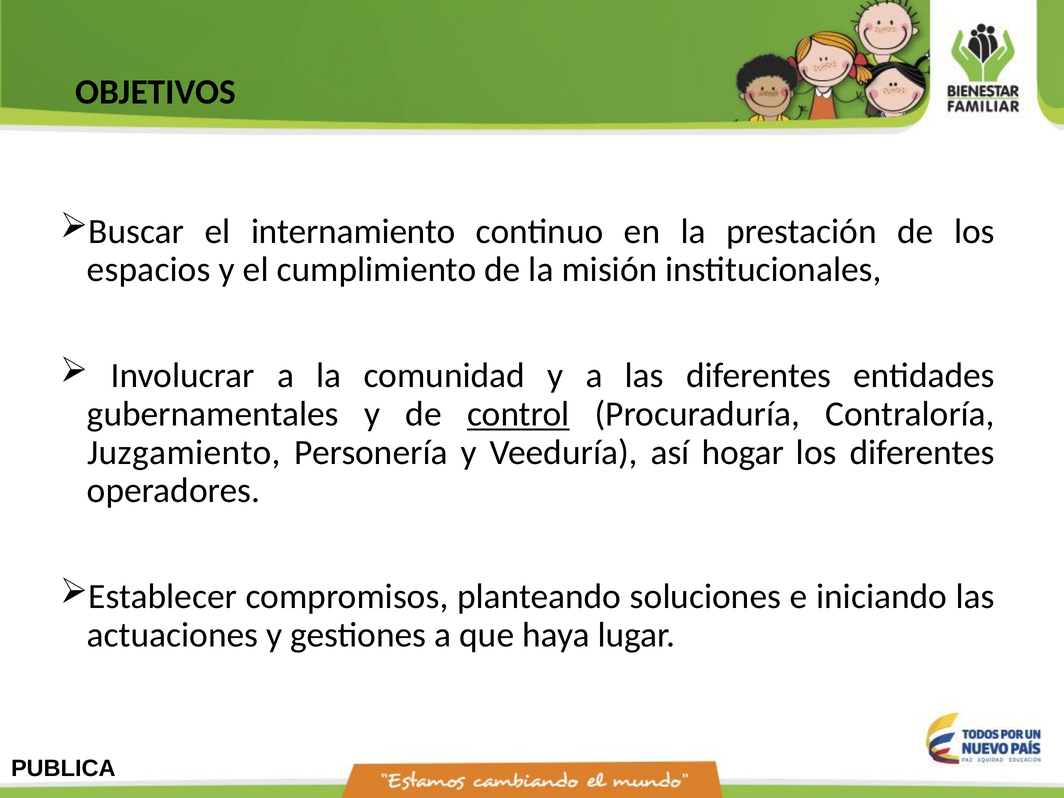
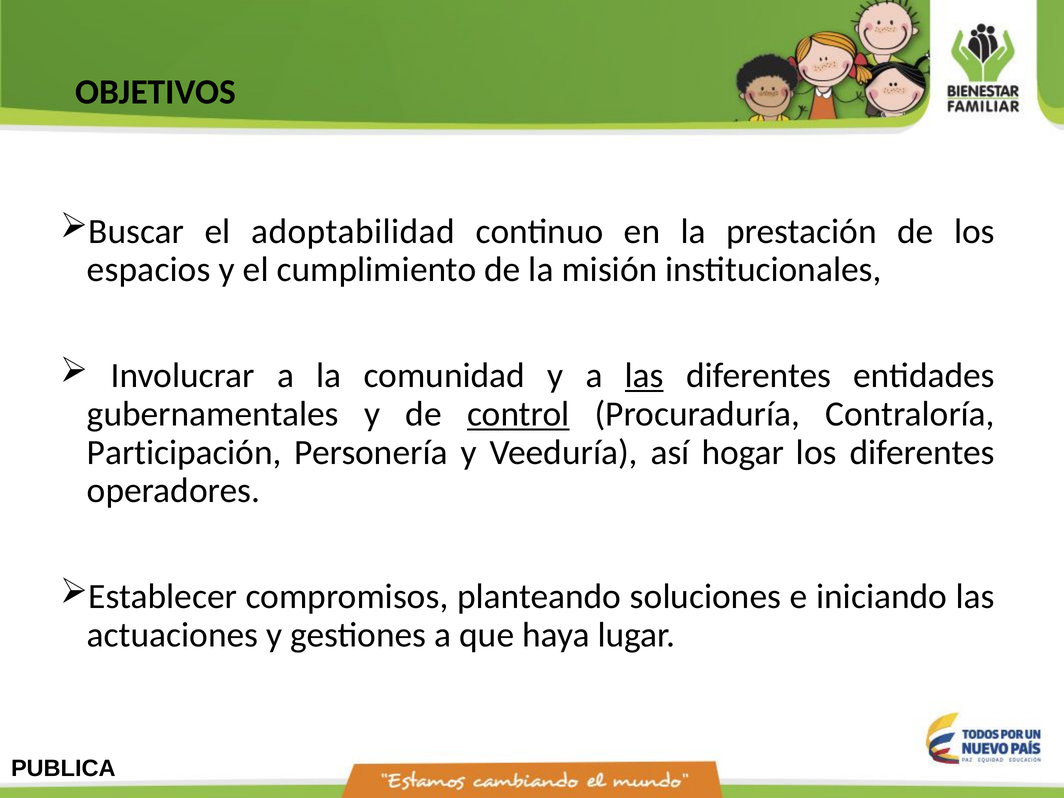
internamiento: internamiento -> adoptabilidad
las at (644, 376) underline: none -> present
Juzgamiento: Juzgamiento -> Participación
